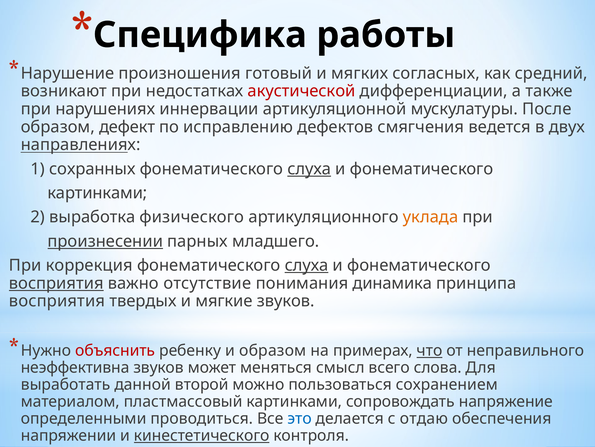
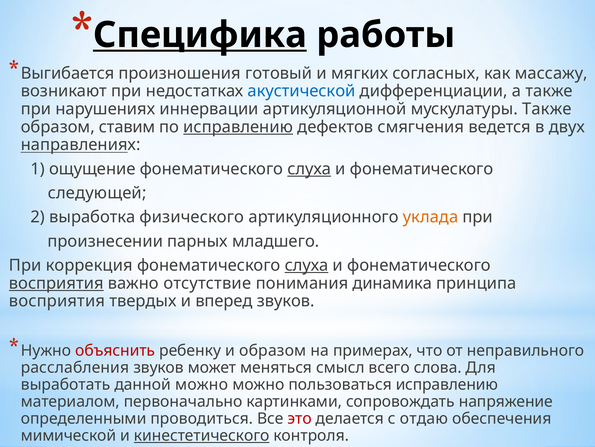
Специфика underline: none -> present
Нарушение: Нарушение -> Выгибается
средний: средний -> массажу
акустической colour: red -> blue
мускулатуры После: После -> Также
дефект: дефект -> ставим
исправлению at (238, 127) underline: none -> present
сохранных: сохранных -> ощущение
картинками at (97, 193): картинками -> следующей
произнесении underline: present -> none
мягкие: мягкие -> вперед
что underline: present -> none
неэффективна: неэффективна -> расслабления
данной второй: второй -> можно
пользоваться сохранением: сохранением -> исправлению
пластмассовый: пластмассовый -> первоначально
это colour: blue -> red
напряжении: напряжении -> мимической
